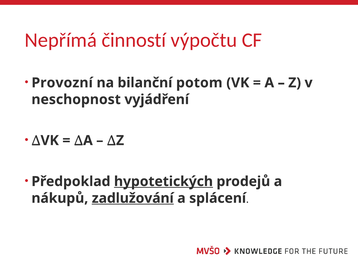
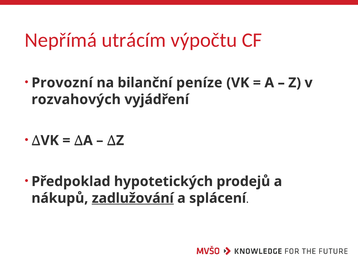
činností: činností -> utrácím
potom: potom -> peníze
neschopnost: neschopnost -> rozvahových
hypotetických underline: present -> none
